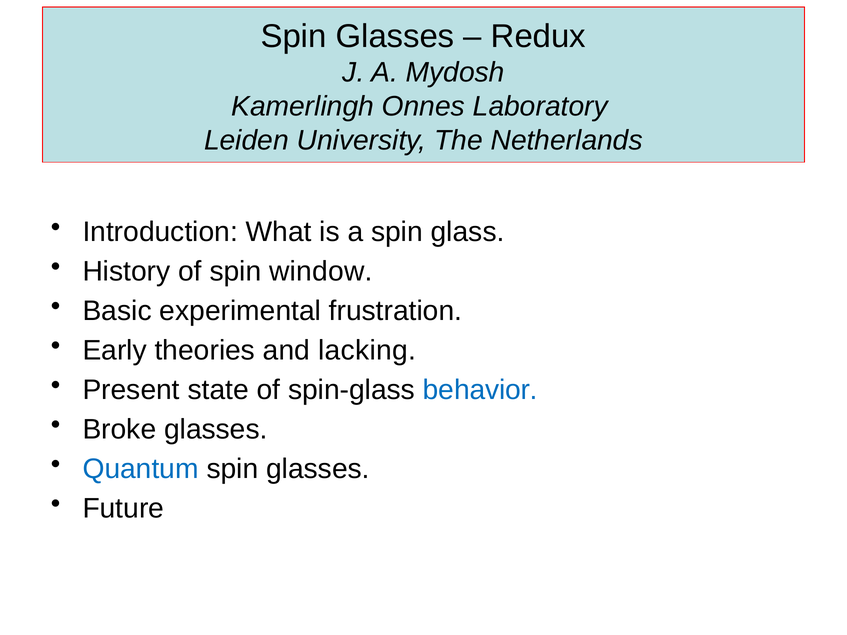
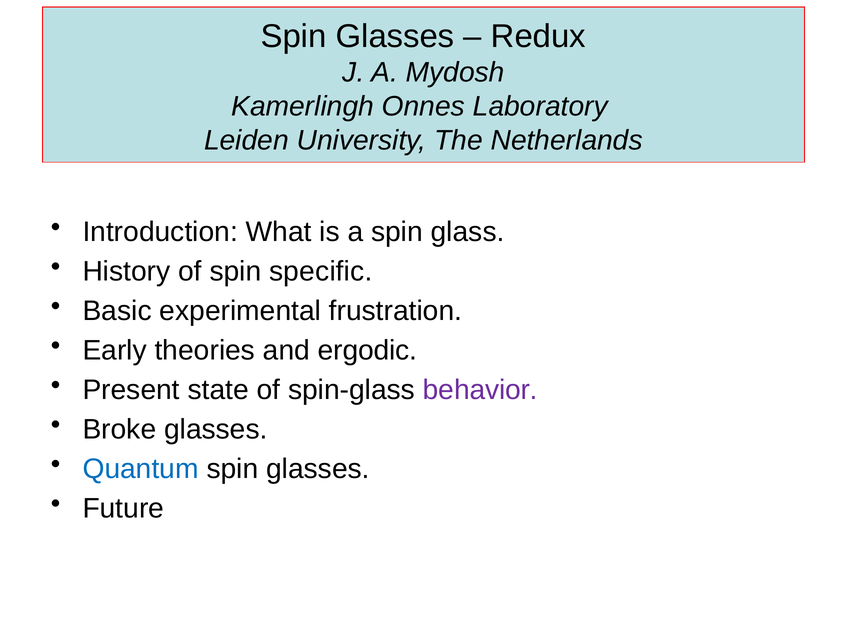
window: window -> specific
lacking: lacking -> ergodic
behavior colour: blue -> purple
